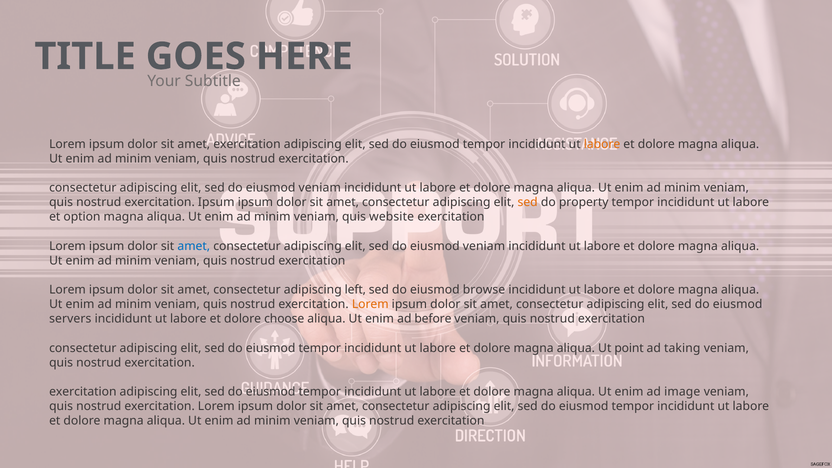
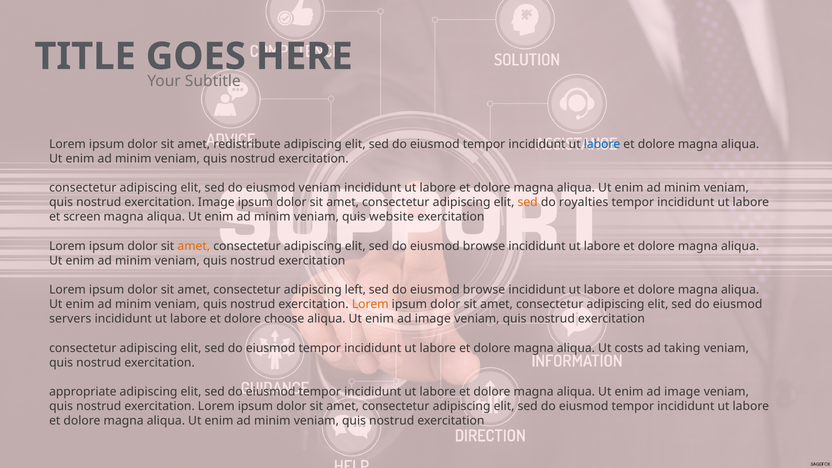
amet exercitation: exercitation -> redistribute
labore at (602, 144) colour: orange -> blue
exercitation Ipsum: Ipsum -> Image
property: property -> royalties
option: option -> screen
amet at (194, 246) colour: blue -> orange
veniam at (484, 246): veniam -> browse
before at (433, 319): before -> image
point: point -> costs
exercitation at (83, 392): exercitation -> appropriate
